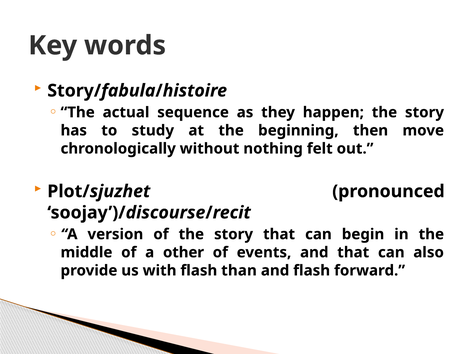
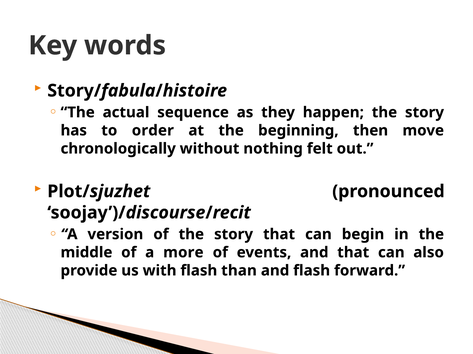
study: study -> order
other: other -> more
